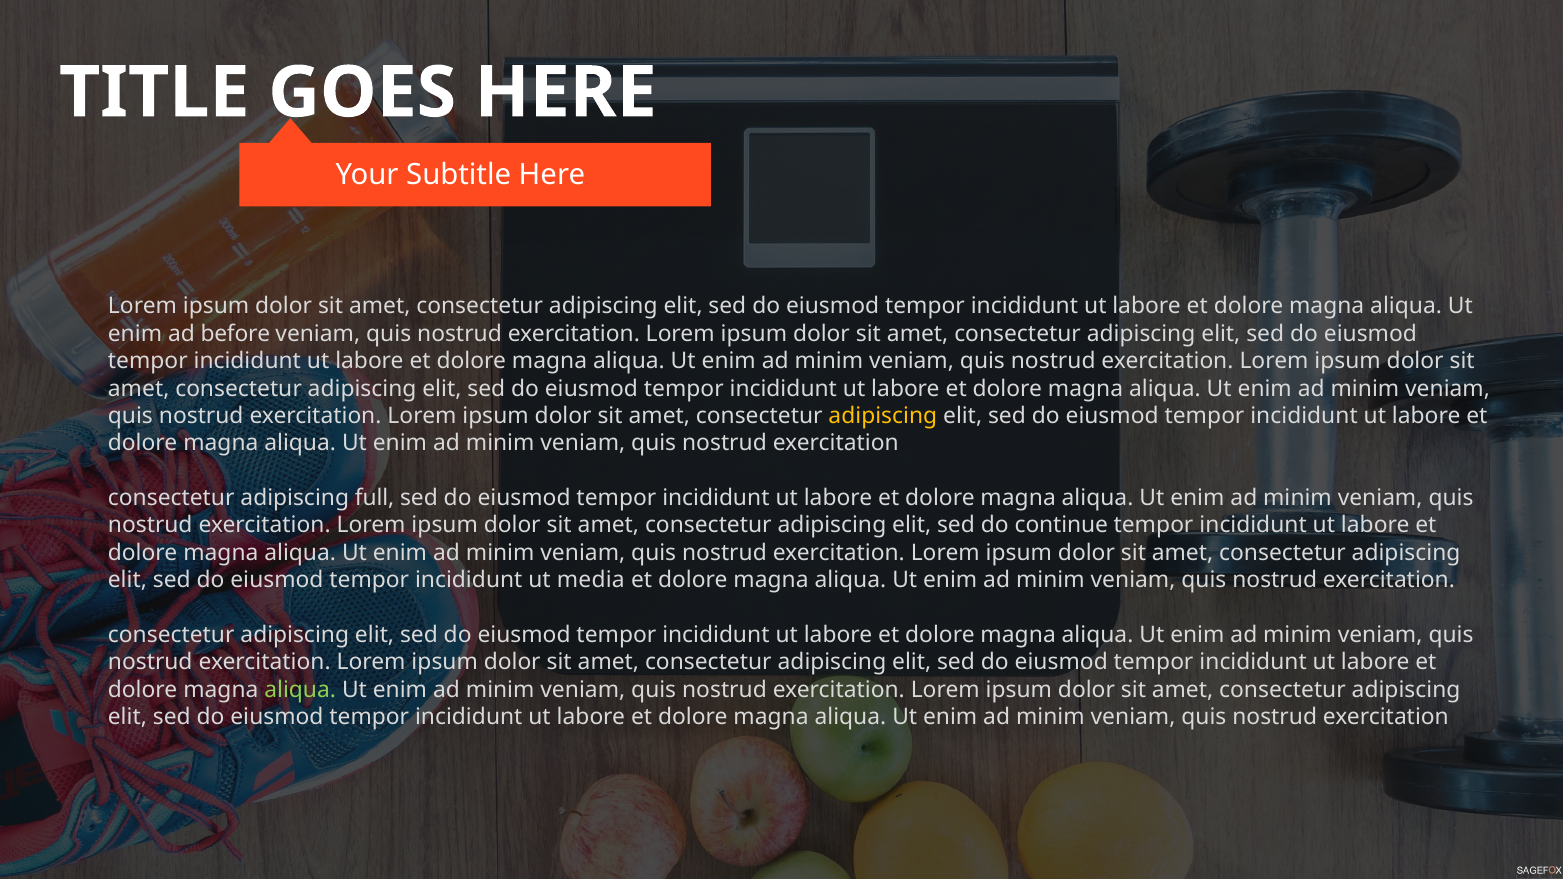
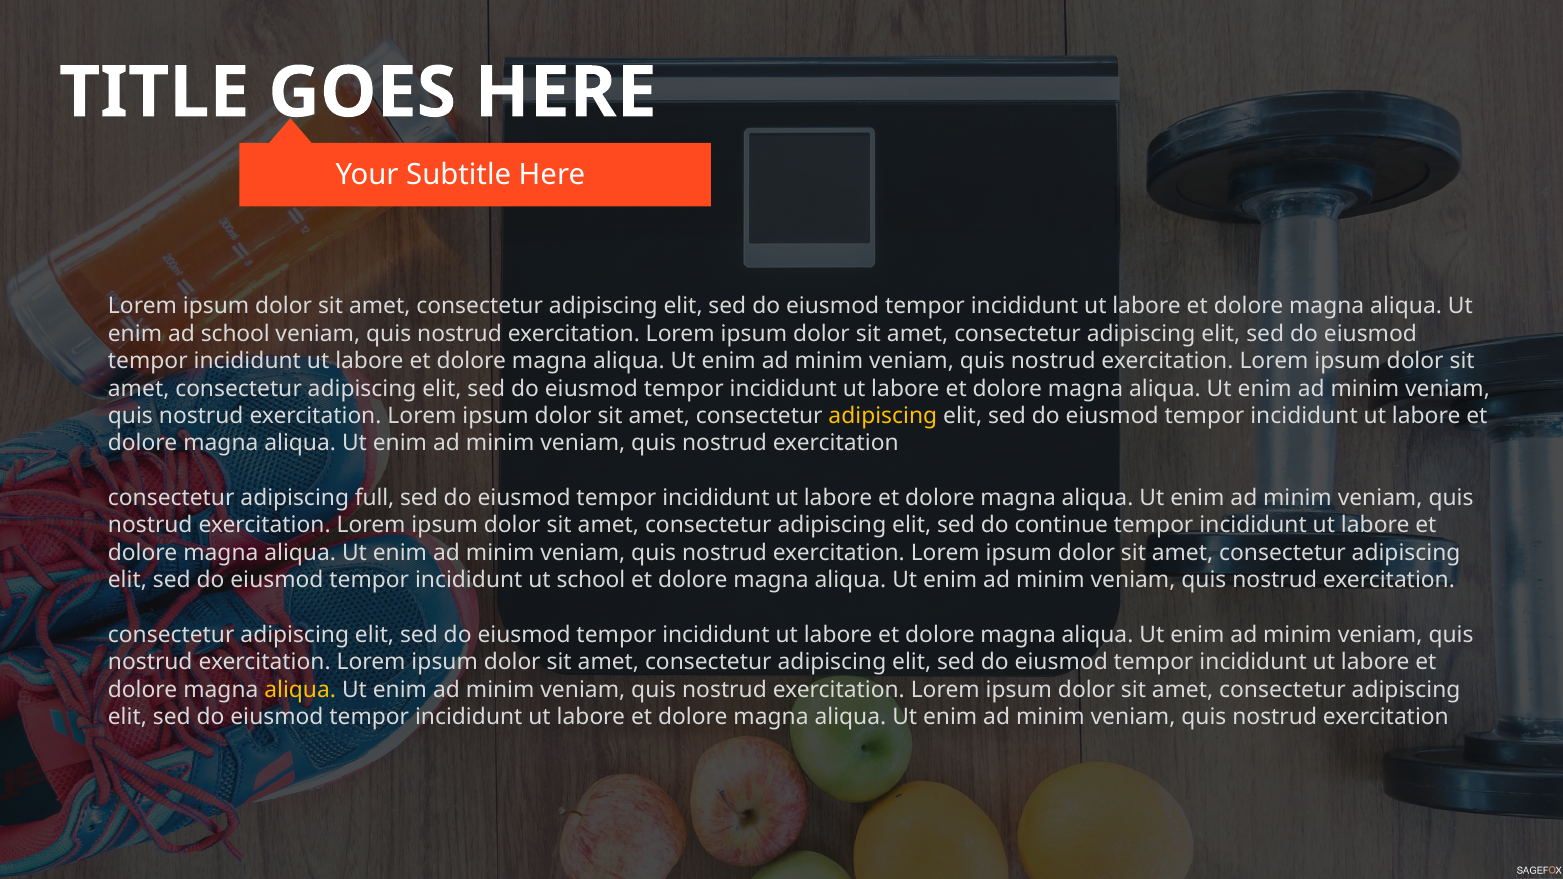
ad before: before -> school
ut media: media -> school
aliqua at (300, 690) colour: light green -> yellow
